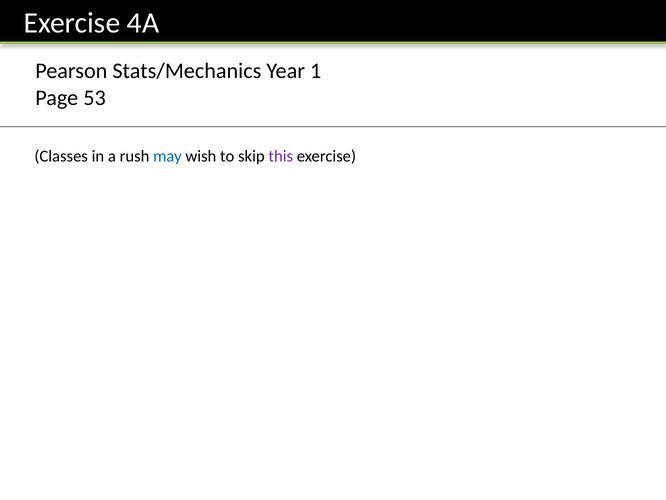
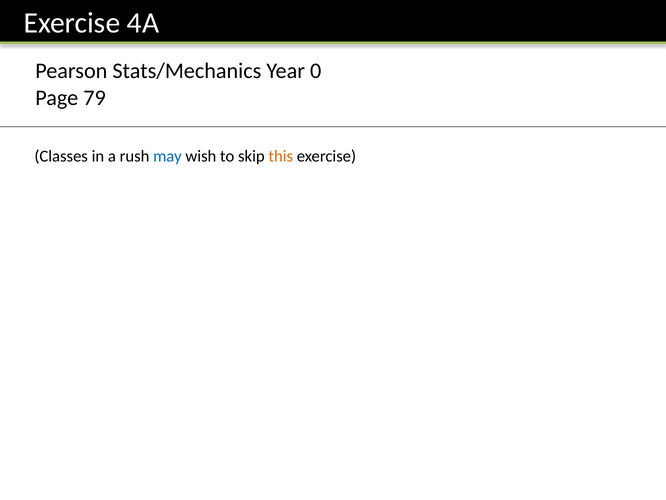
1: 1 -> 0
53: 53 -> 79
this colour: purple -> orange
